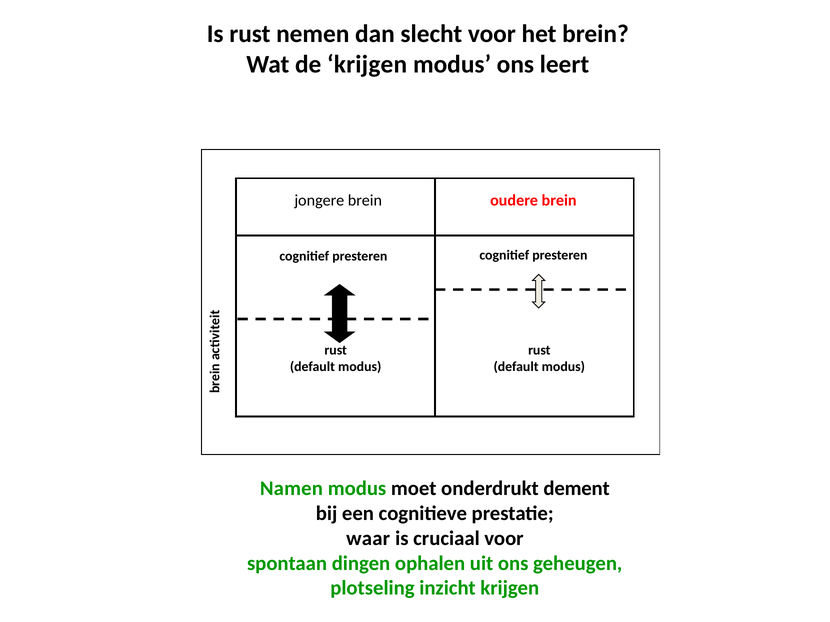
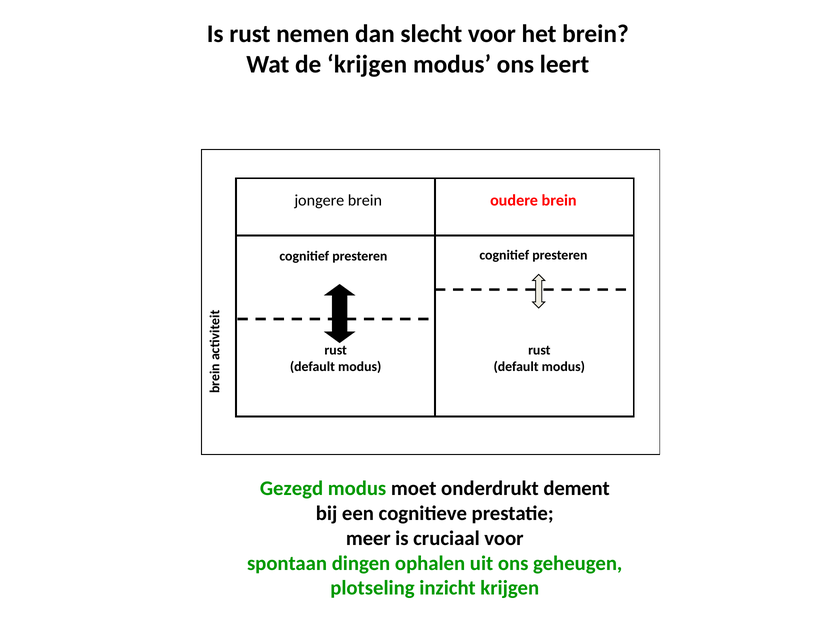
Namen: Namen -> Gezegd
waar: waar -> meer
